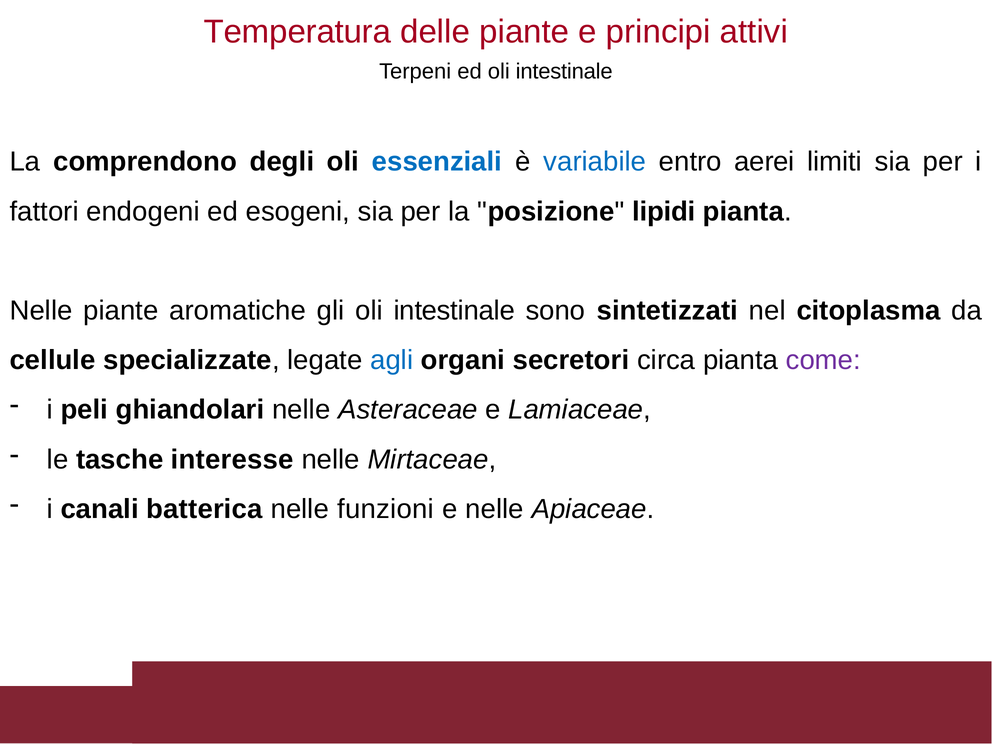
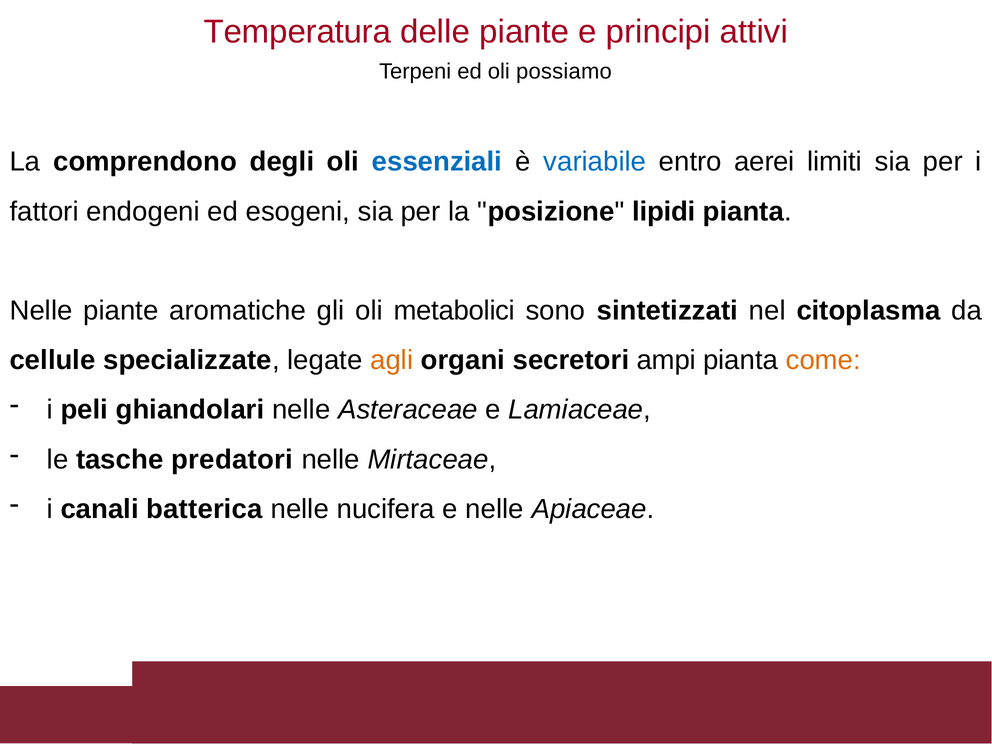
ed oli intestinale: intestinale -> possiamo
gli oli intestinale: intestinale -> metabolici
agli colour: blue -> orange
circa: circa -> ampi
come colour: purple -> orange
interesse: interesse -> predatori
funzioni: funzioni -> nucifera
